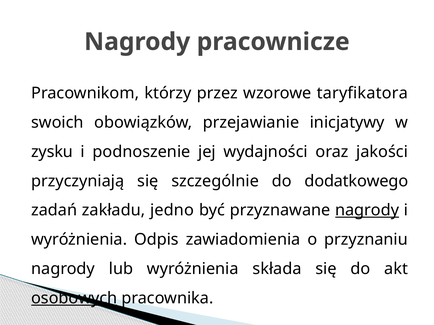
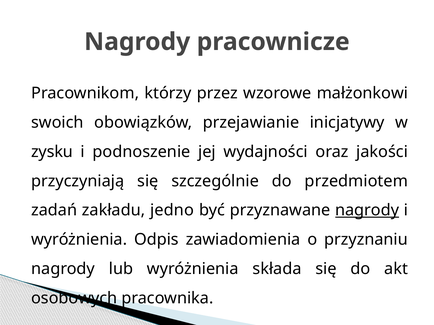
taryfikatora: taryfikatora -> małżonkowi
dodatkowego: dodatkowego -> przedmiotem
osobowych underline: present -> none
